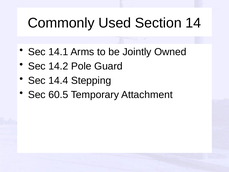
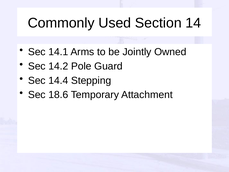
60.5: 60.5 -> 18.6
